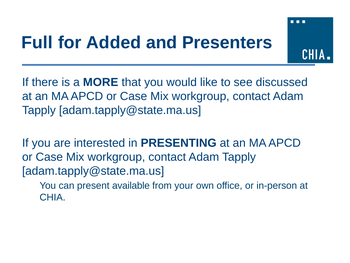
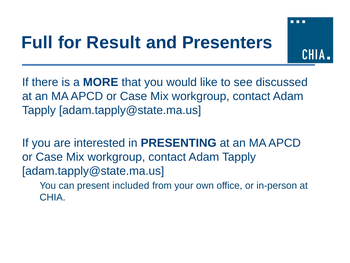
Added: Added -> Result
available: available -> included
